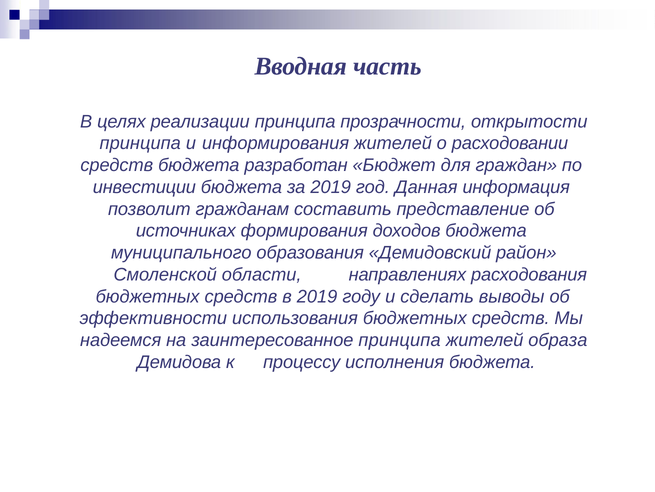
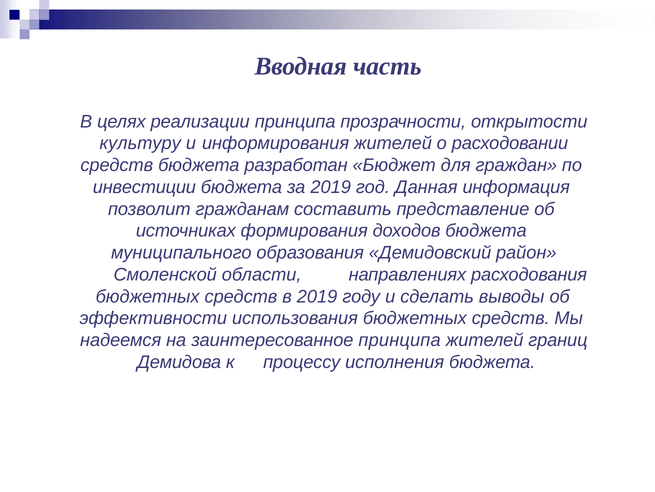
принципа at (140, 143): принципа -> культуру
образа: образа -> границ
